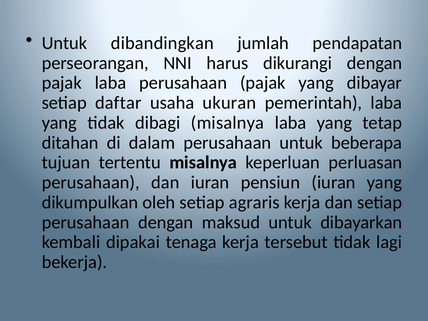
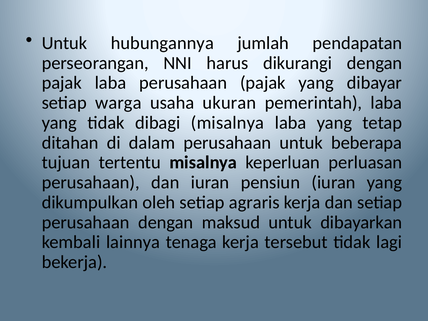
dibandingkan: dibandingkan -> hubungannya
daftar: daftar -> warga
dipakai: dipakai -> lainnya
